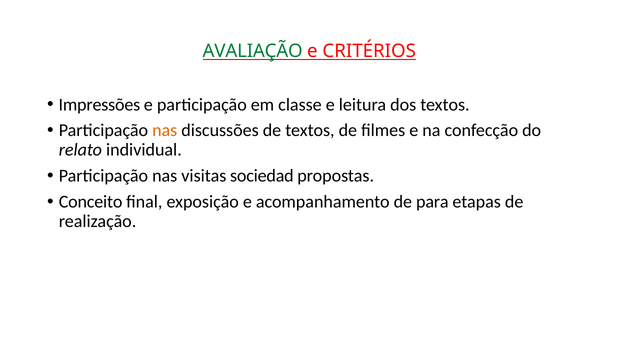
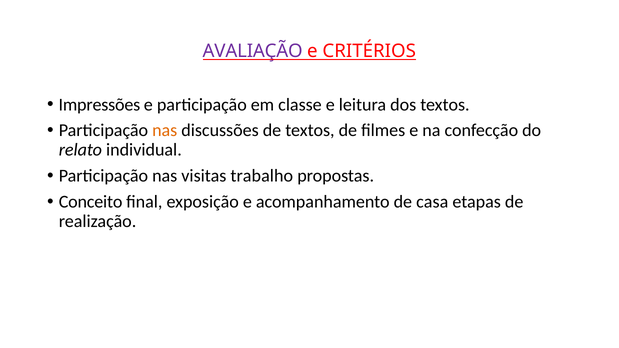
AVALIAÇÃO colour: green -> purple
sociedad: sociedad -> trabalho
para: para -> casa
